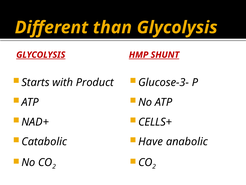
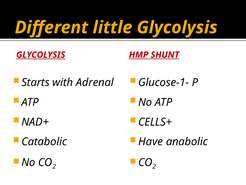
than: than -> little
Product: Product -> Adrenal
Glucose-3-: Glucose-3- -> Glucose-1-
